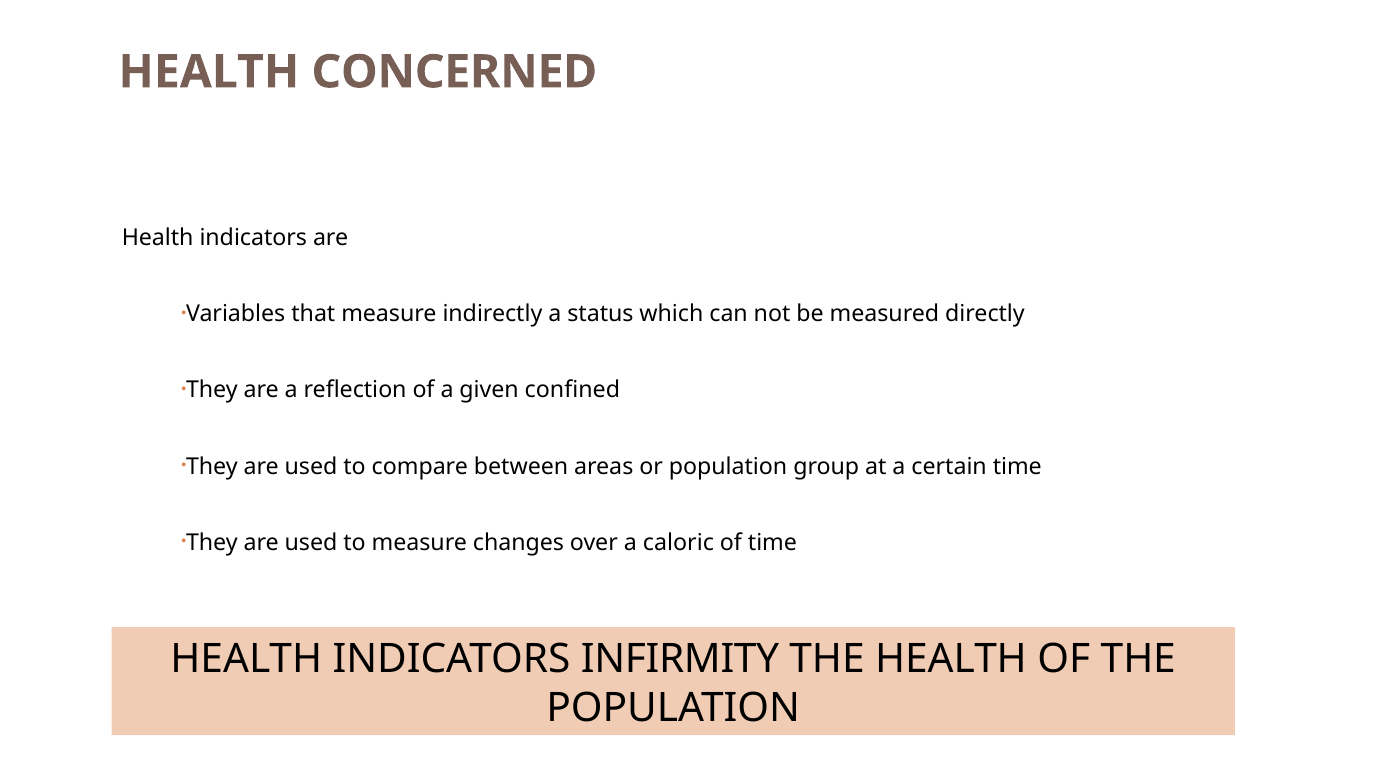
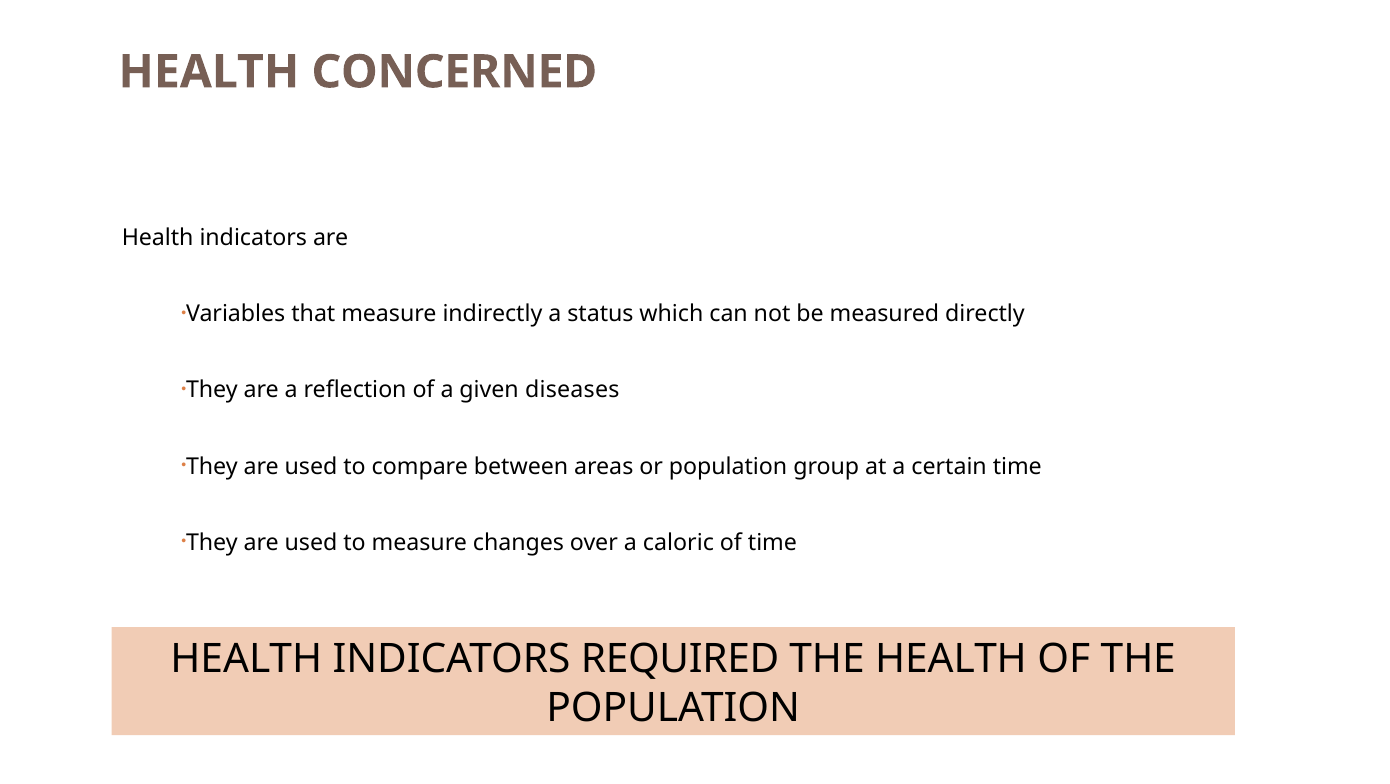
confined: confined -> diseases
INFIRMITY: INFIRMITY -> REQUIRED
